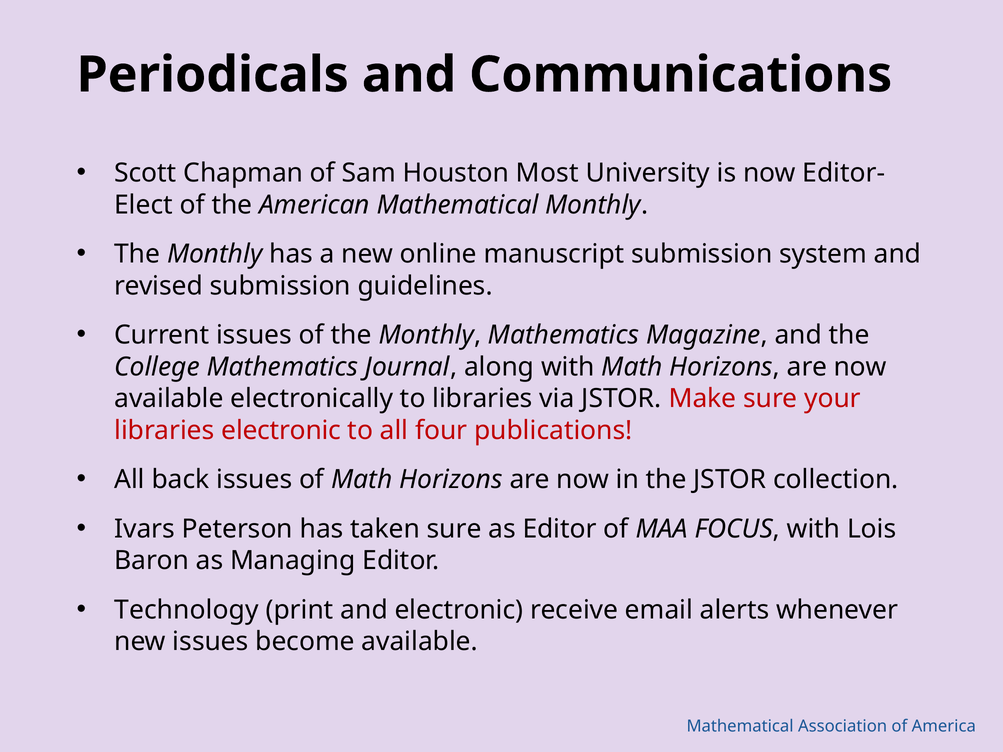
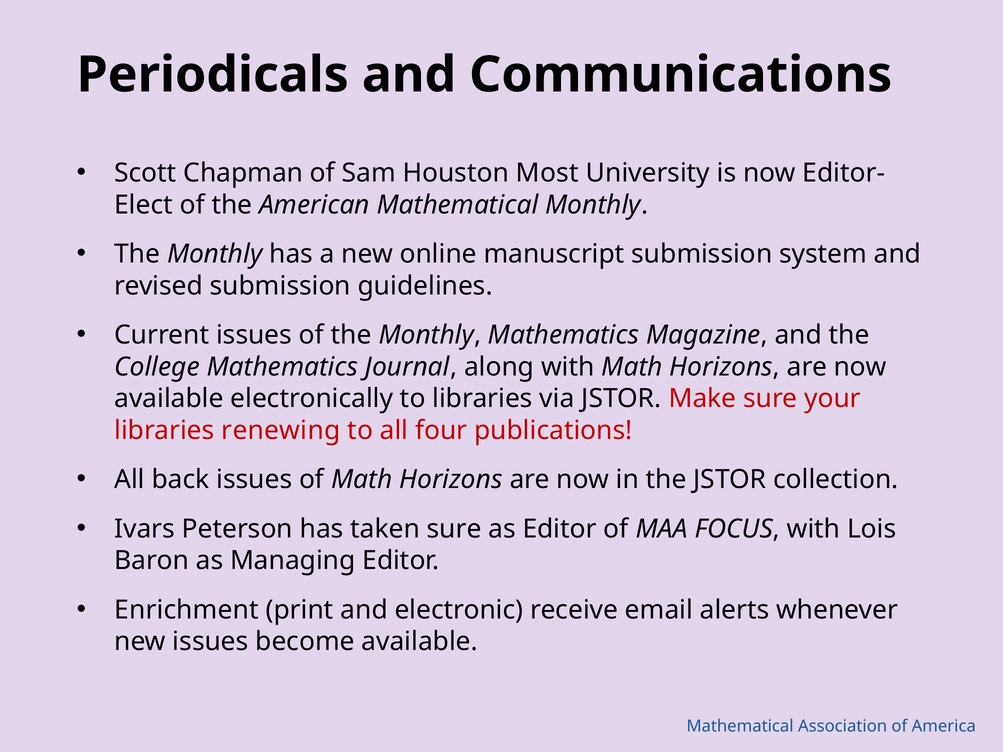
libraries electronic: electronic -> renewing
Technology: Technology -> Enrichment
